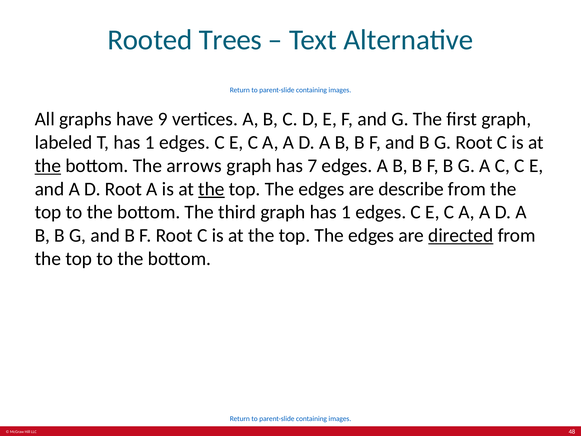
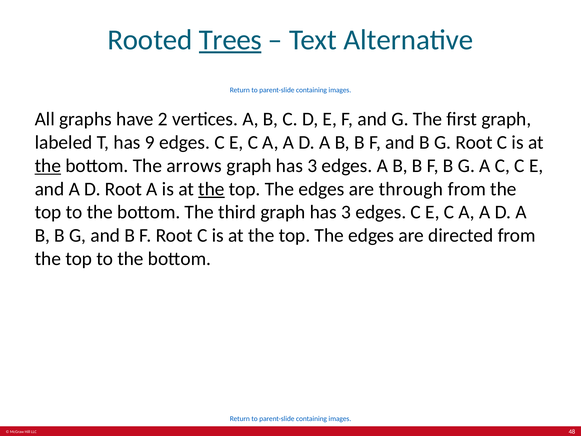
Trees underline: none -> present
9: 9 -> 2
T has 1: 1 -> 9
7 at (312, 166): 7 -> 3
describe: describe -> through
third graph has 1: 1 -> 3
directed underline: present -> none
